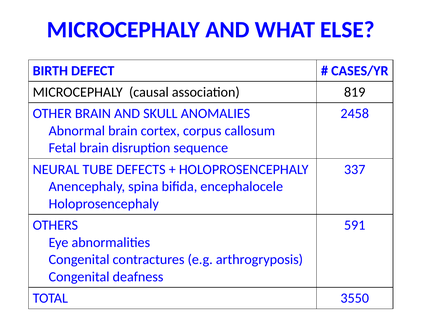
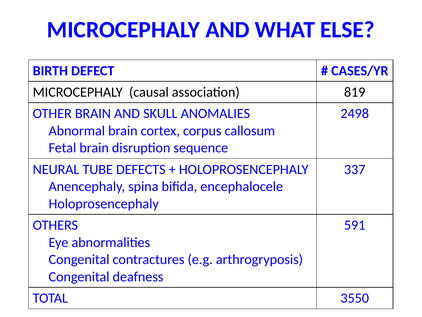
2458: 2458 -> 2498
